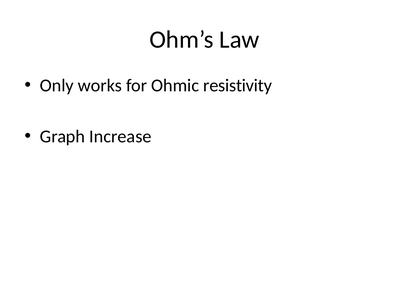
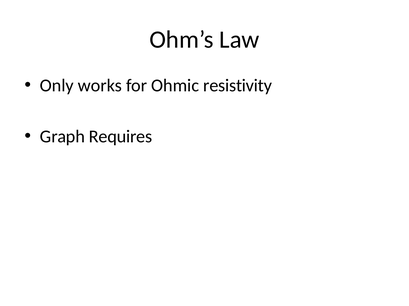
Increase: Increase -> Requires
